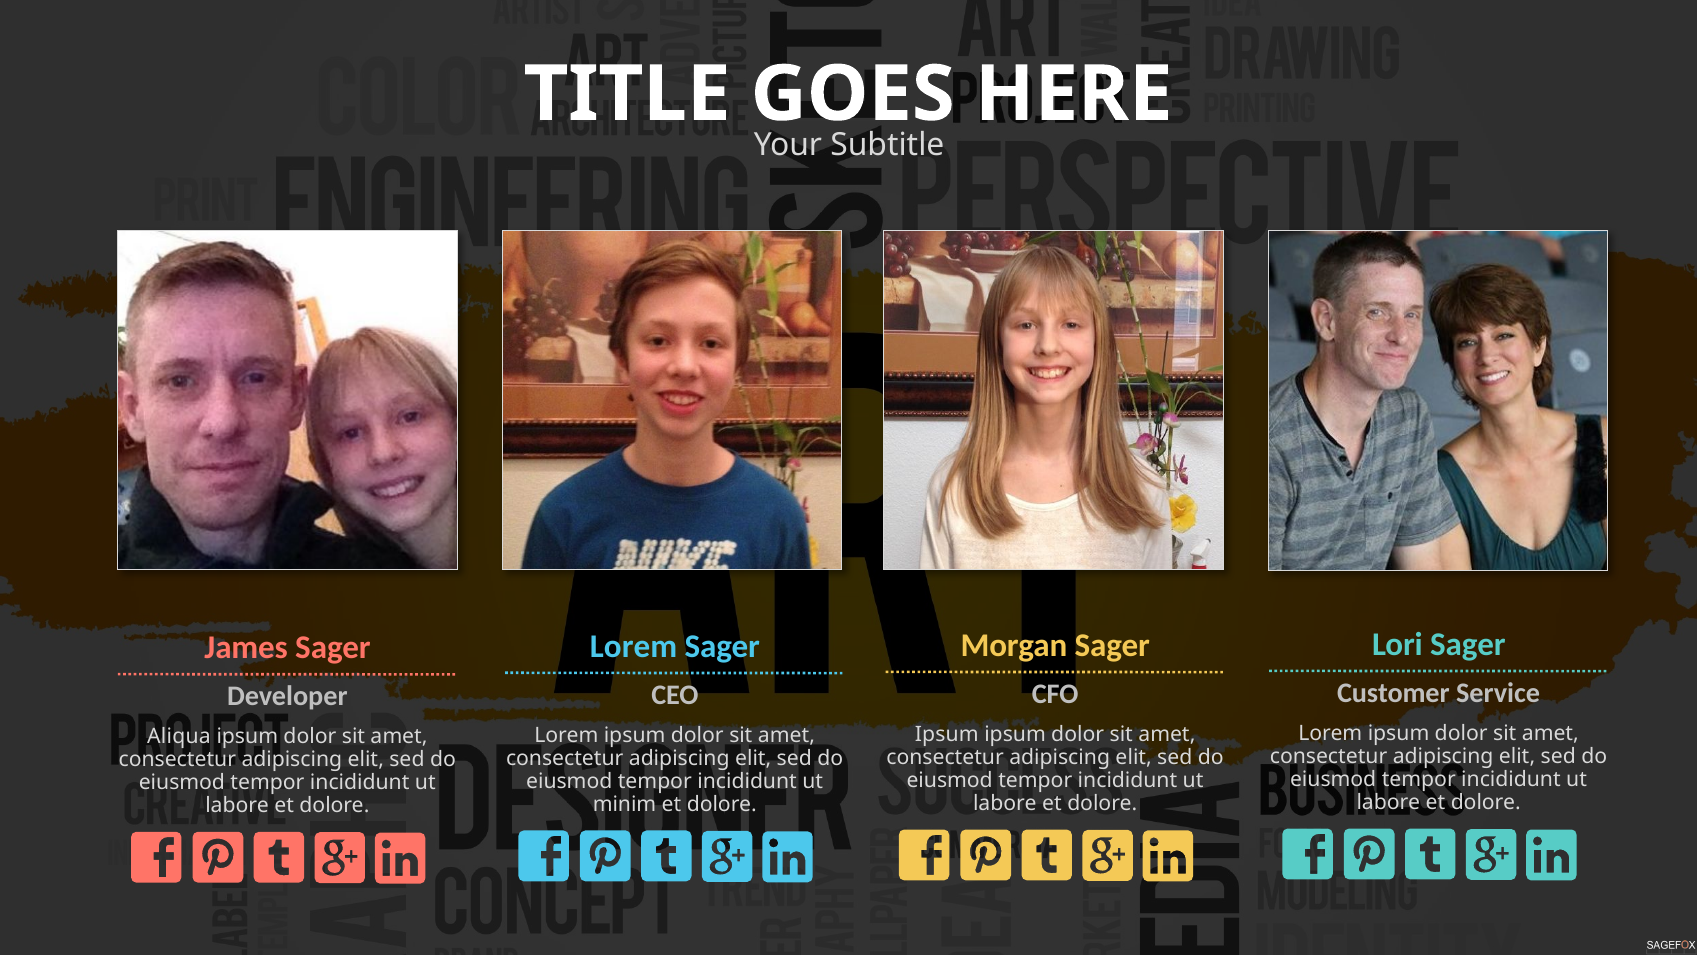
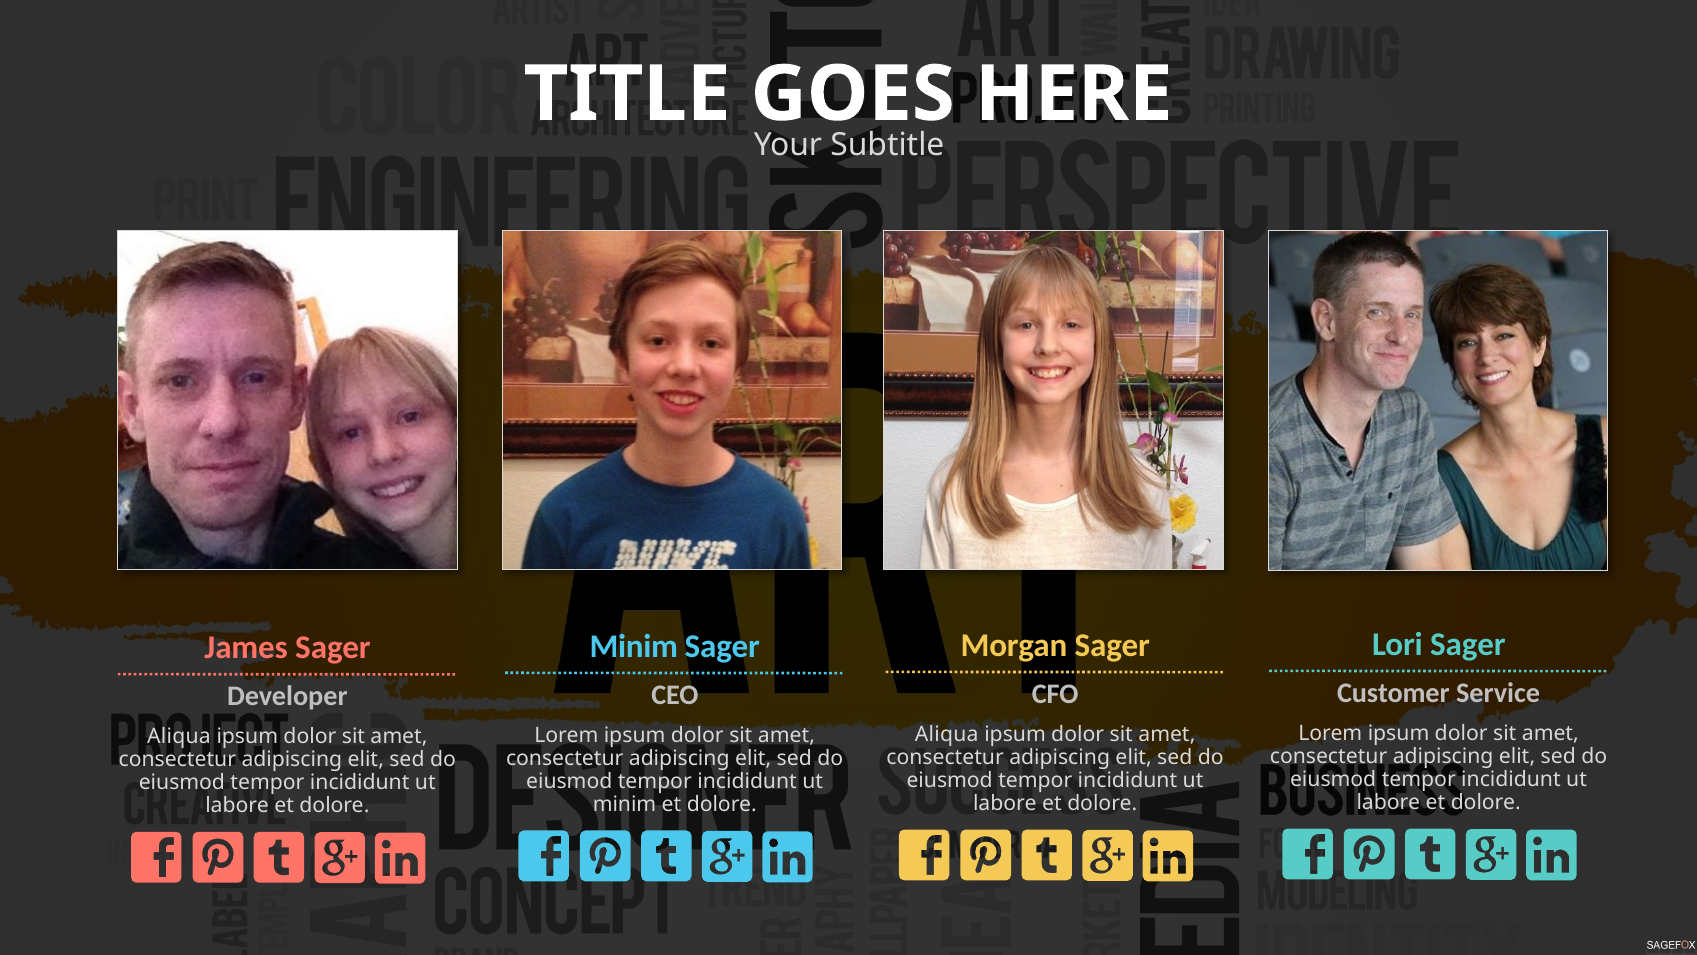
Lorem at (634, 646): Lorem -> Minim
Ipsum at (947, 734): Ipsum -> Aliqua
